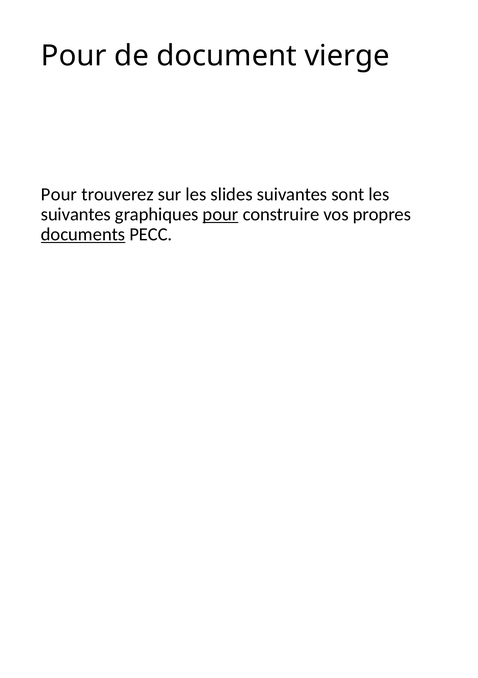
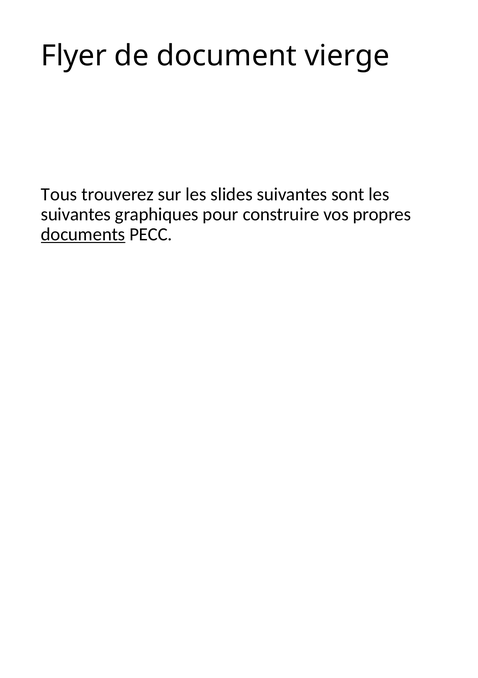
Pour at (74, 56): Pour -> Flyer
Pour at (59, 194): Pour -> Tous
pour at (221, 215) underline: present -> none
